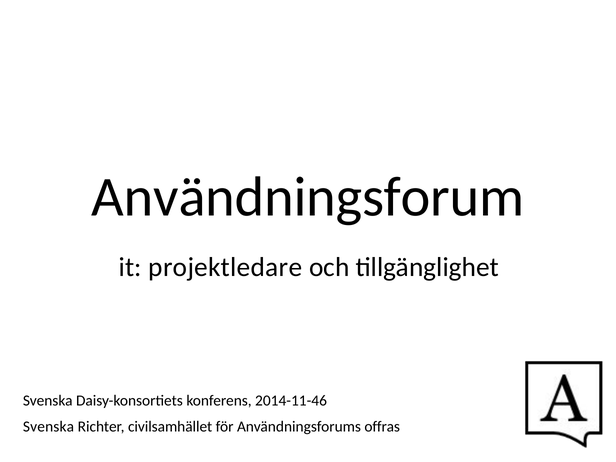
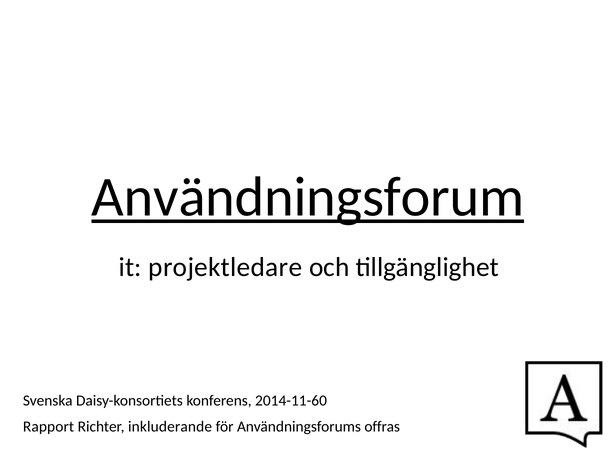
Användningsforum underline: none -> present
2014-11-46: 2014-11-46 -> 2014-11-60
Svenska at (49, 427): Svenska -> Rapport
civilsamhället: civilsamhället -> inkluderande
